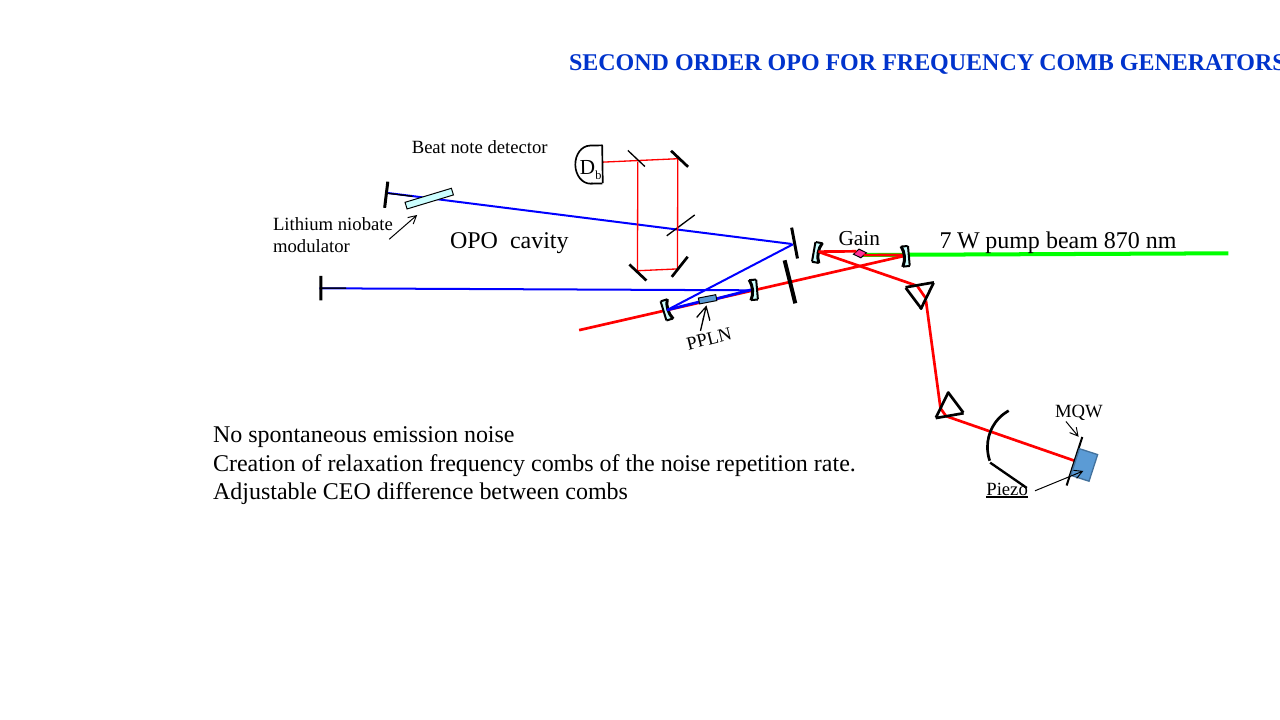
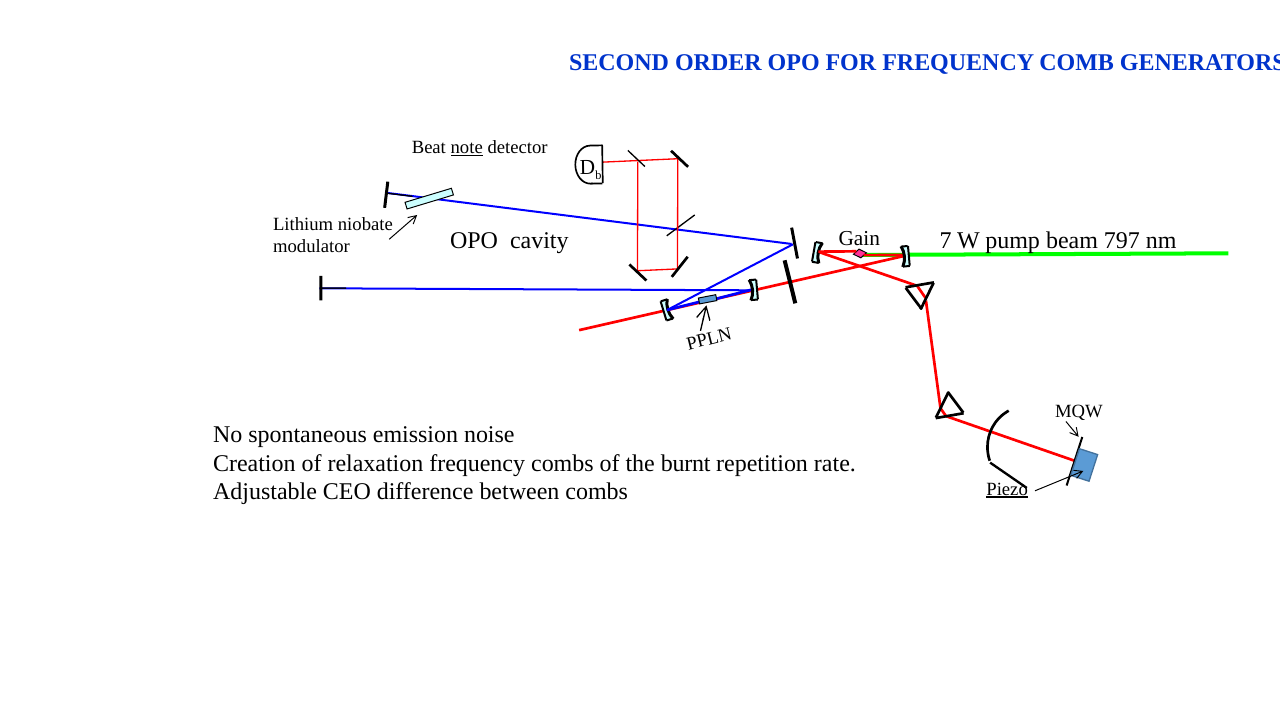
note underline: none -> present
870: 870 -> 797
the noise: noise -> burnt
